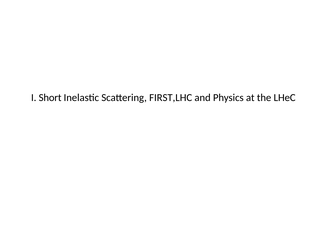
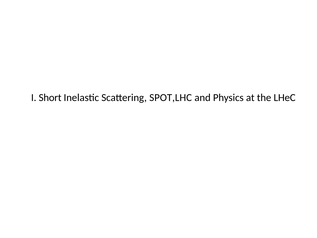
FIRST,LHC: FIRST,LHC -> SPOT,LHC
